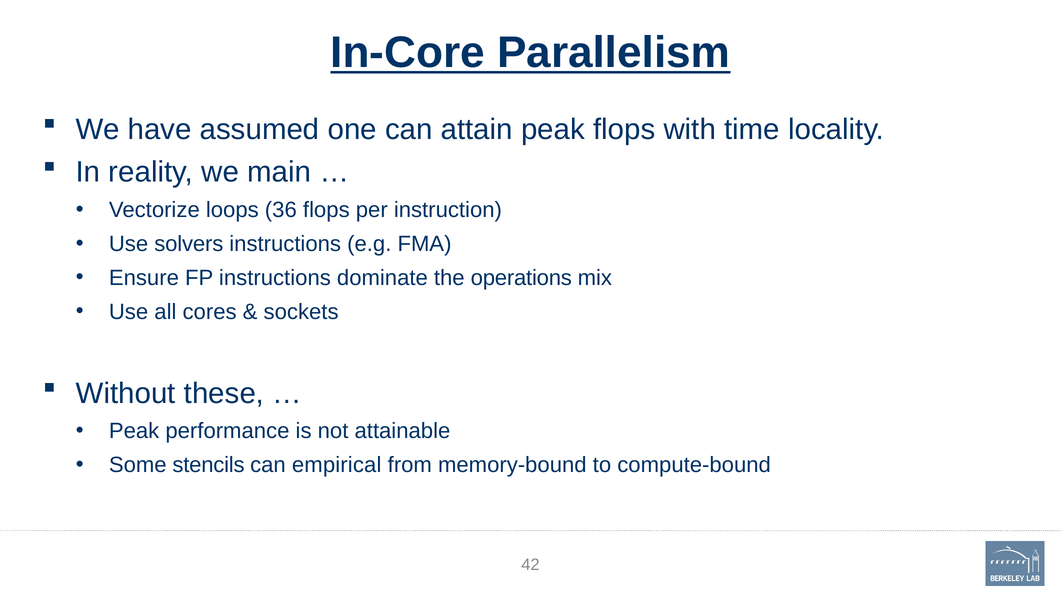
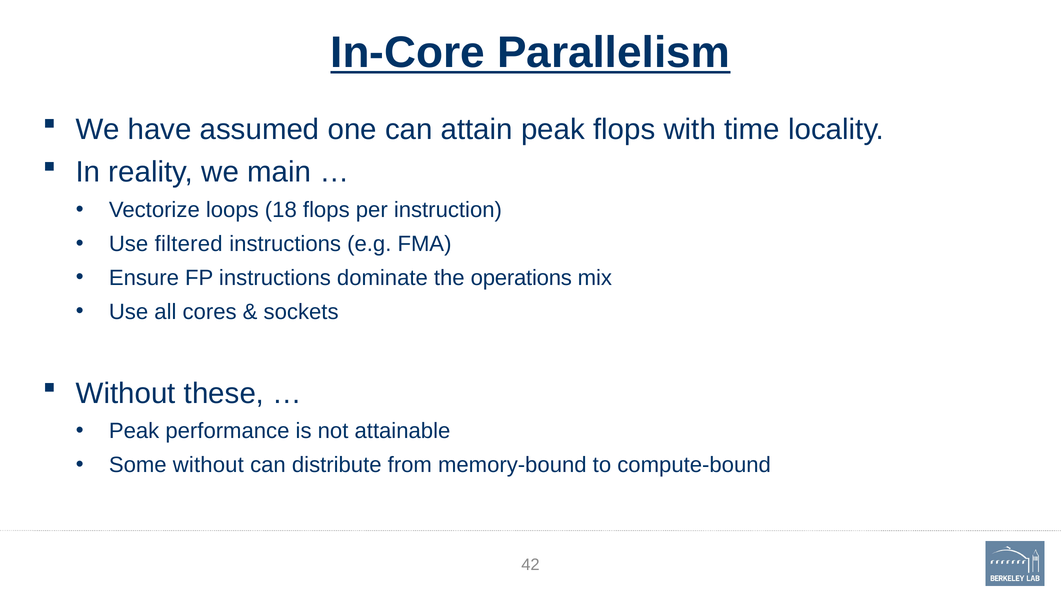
36: 36 -> 18
solvers: solvers -> filtered
Some stencils: stencils -> without
empirical: empirical -> distribute
